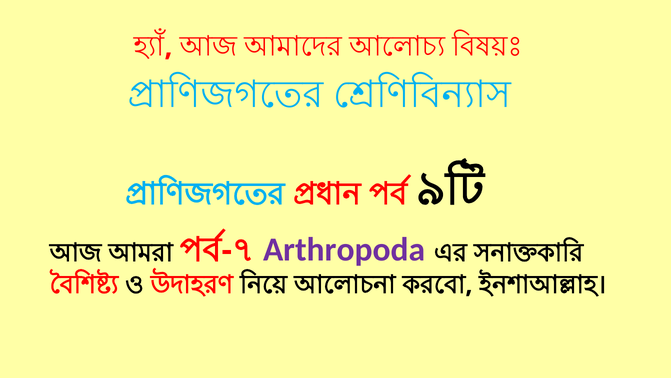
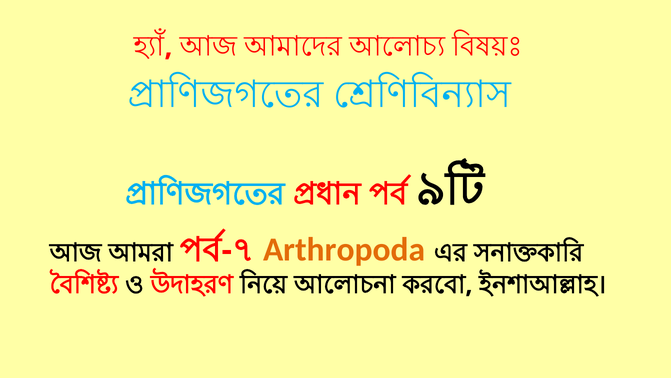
Arthropoda colour: purple -> orange
